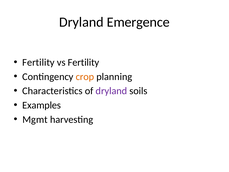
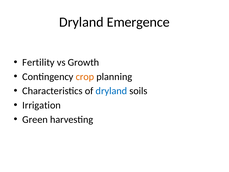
vs Fertility: Fertility -> Growth
dryland at (111, 91) colour: purple -> blue
Examples: Examples -> Irrigation
Mgmt: Mgmt -> Green
